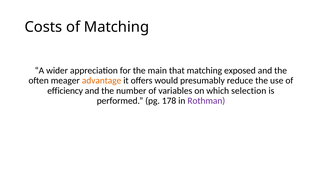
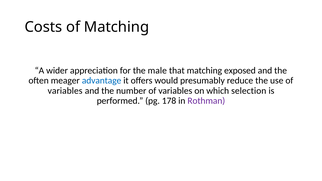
main: main -> male
advantage colour: orange -> blue
efficiency at (65, 91): efficiency -> variables
